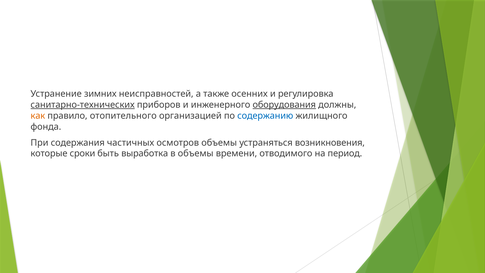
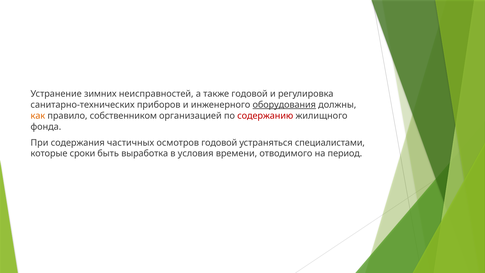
также осенних: осенних -> годовой
санитарно-технических underline: present -> none
отопительного: отопительного -> собственником
содержанию colour: blue -> red
осмотров объемы: объемы -> годовой
возникновения: возникновения -> специалистами
в объемы: объемы -> условия
